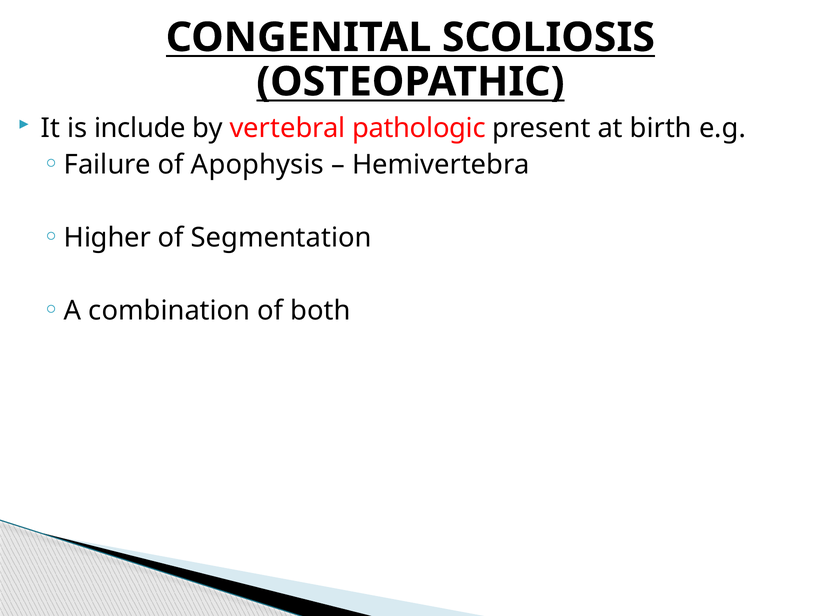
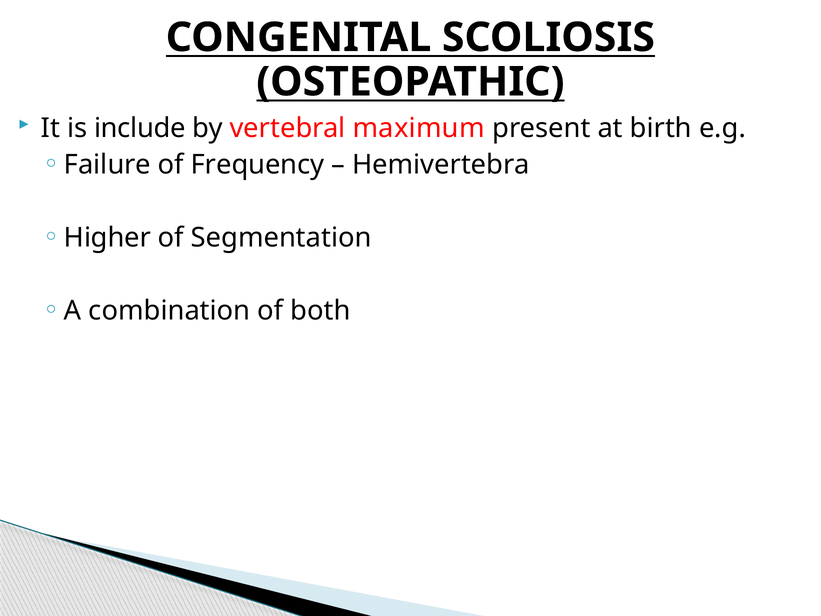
pathologic: pathologic -> maximum
Apophysis: Apophysis -> Frequency
